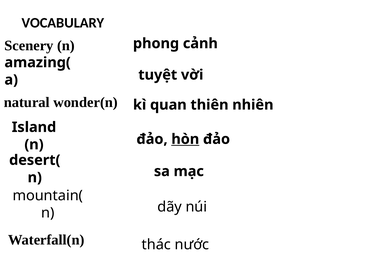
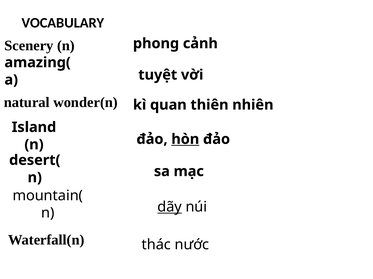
dãy underline: none -> present
